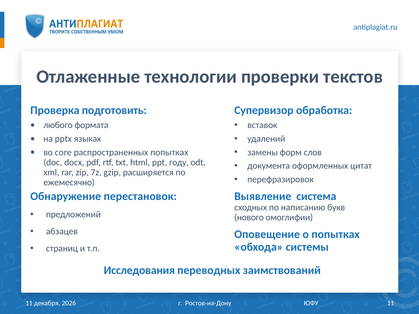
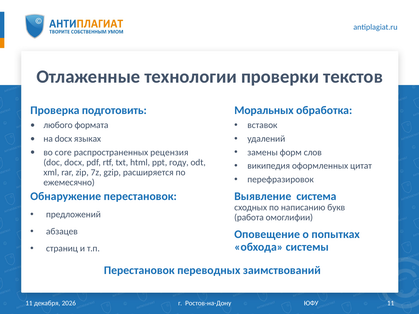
Супервизор: Супервизор -> Моральных
на pptx: pptx -> docx
распространенных попытках: попытках -> рецензия
документа: документа -> википедия
нового: нового -> работа
Исследования at (139, 270): Исследования -> Перестановок
